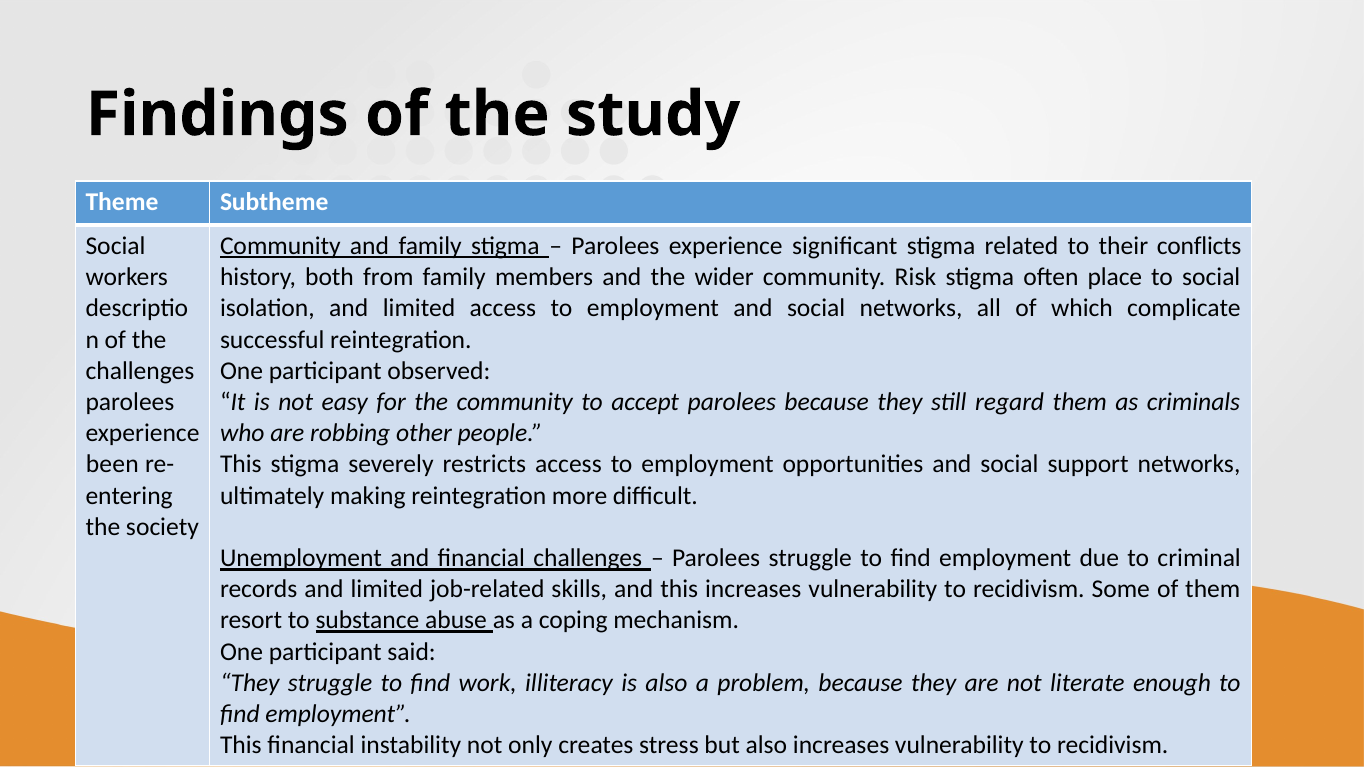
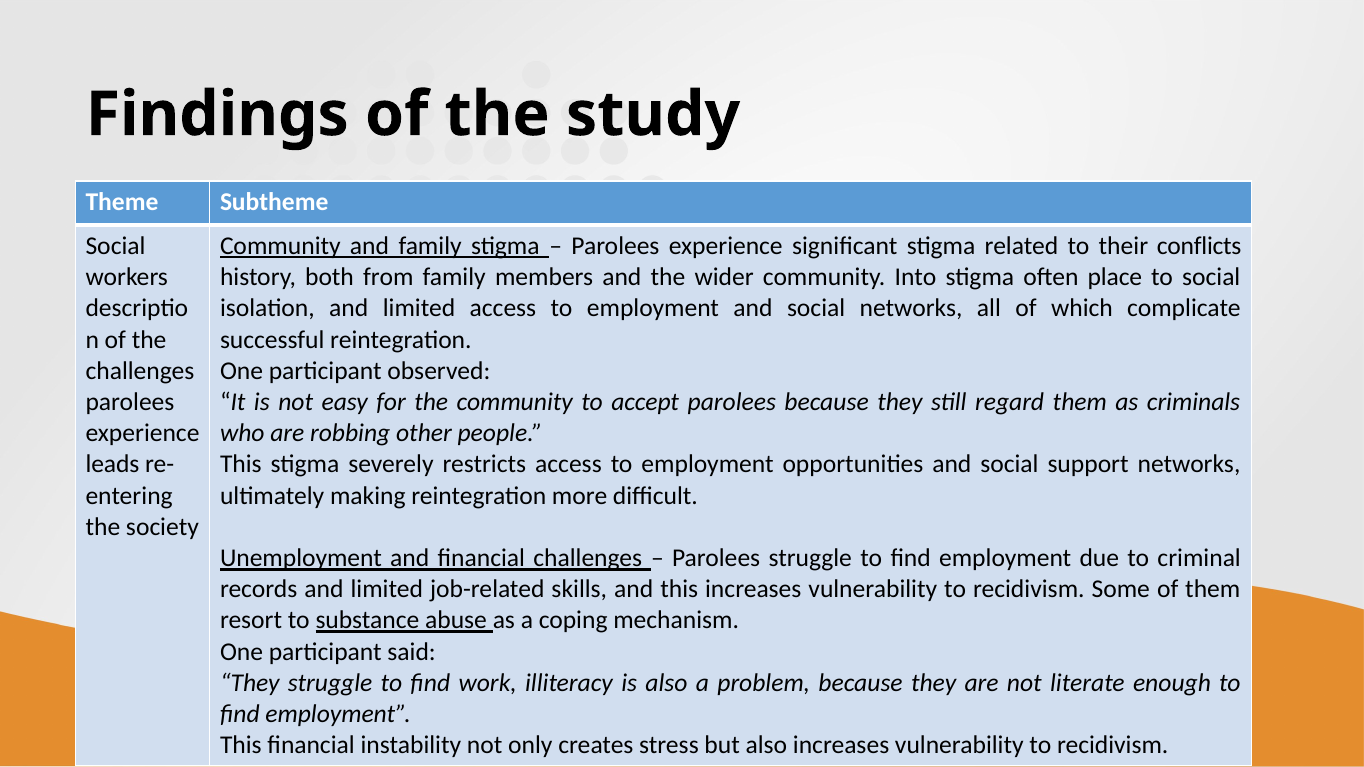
Risk: Risk -> Into
been: been -> leads
